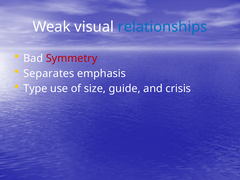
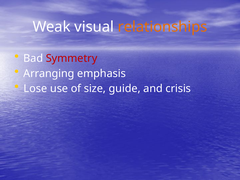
relationships colour: blue -> orange
Separates: Separates -> Arranging
Type: Type -> Lose
